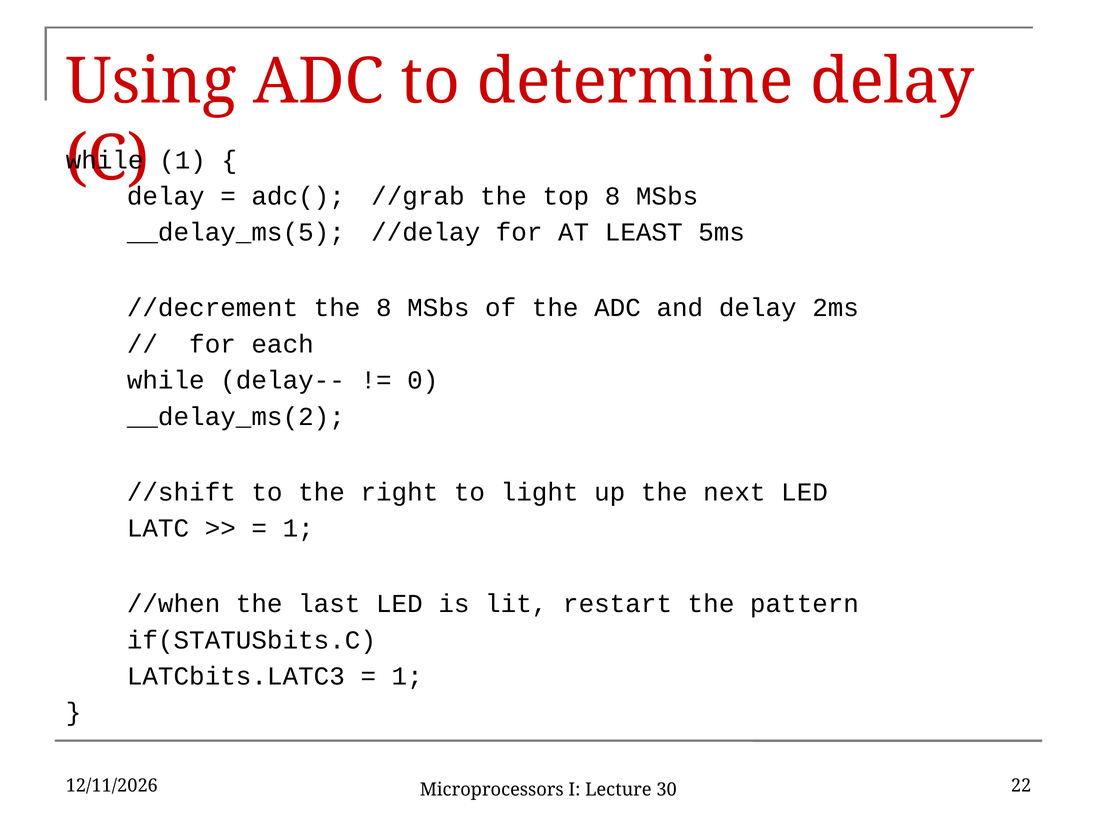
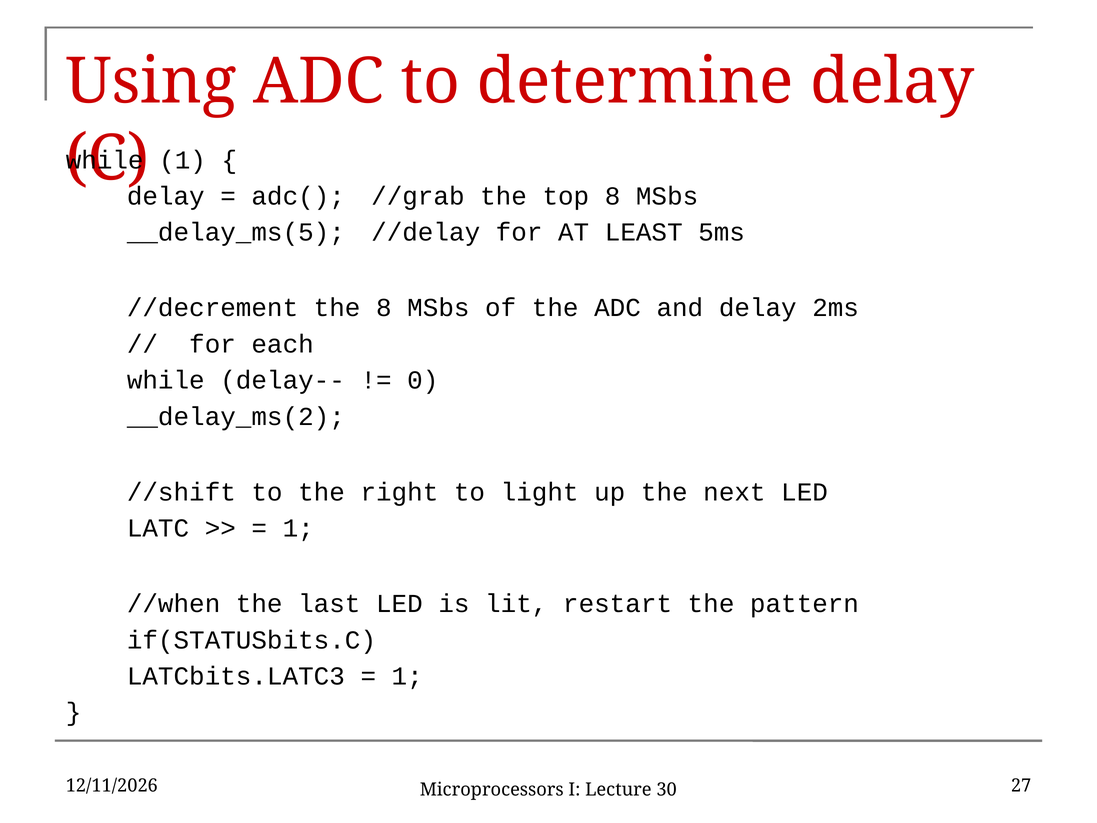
22: 22 -> 27
